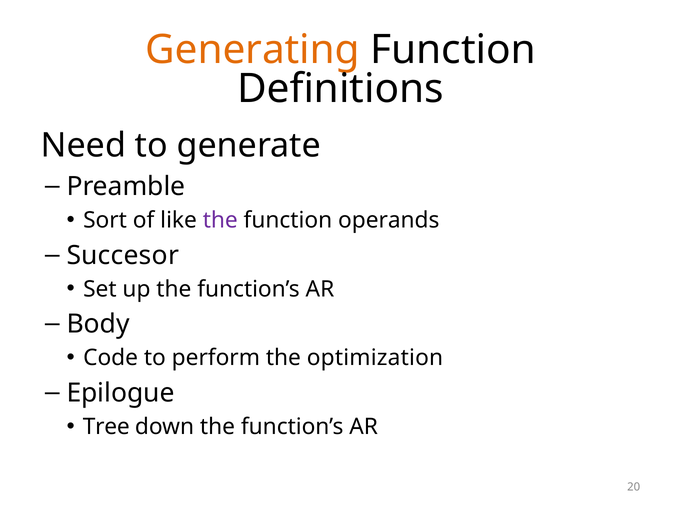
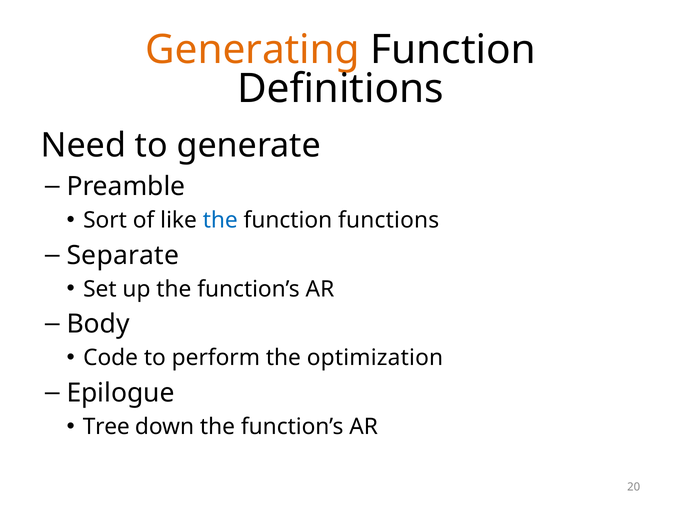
the at (220, 220) colour: purple -> blue
operands: operands -> functions
Succesor: Succesor -> Separate
